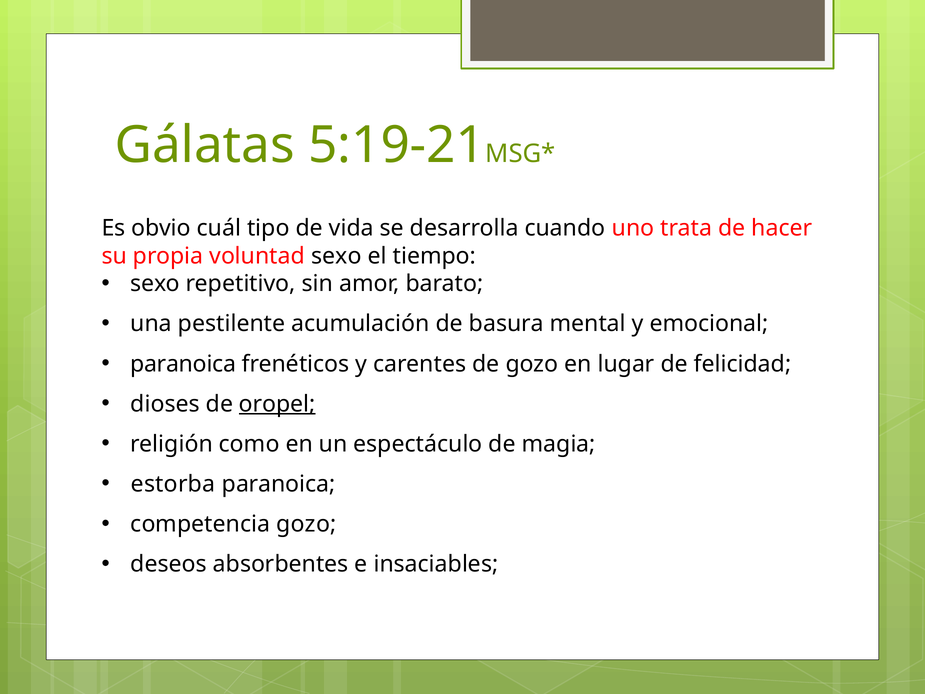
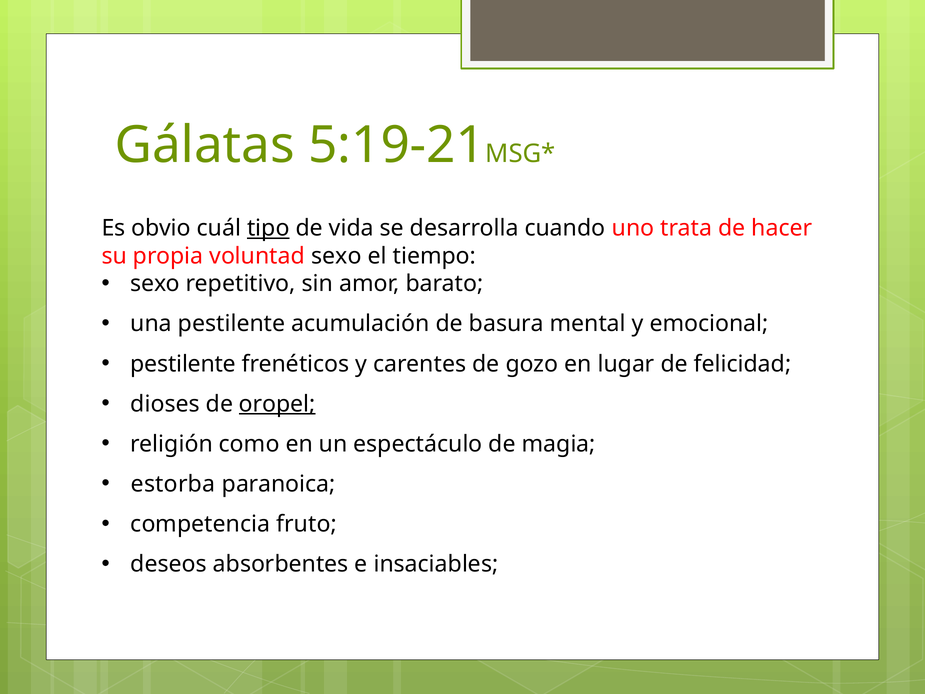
tipo underline: none -> present
paranoica at (183, 364): paranoica -> pestilente
competencia gozo: gozo -> fruto
